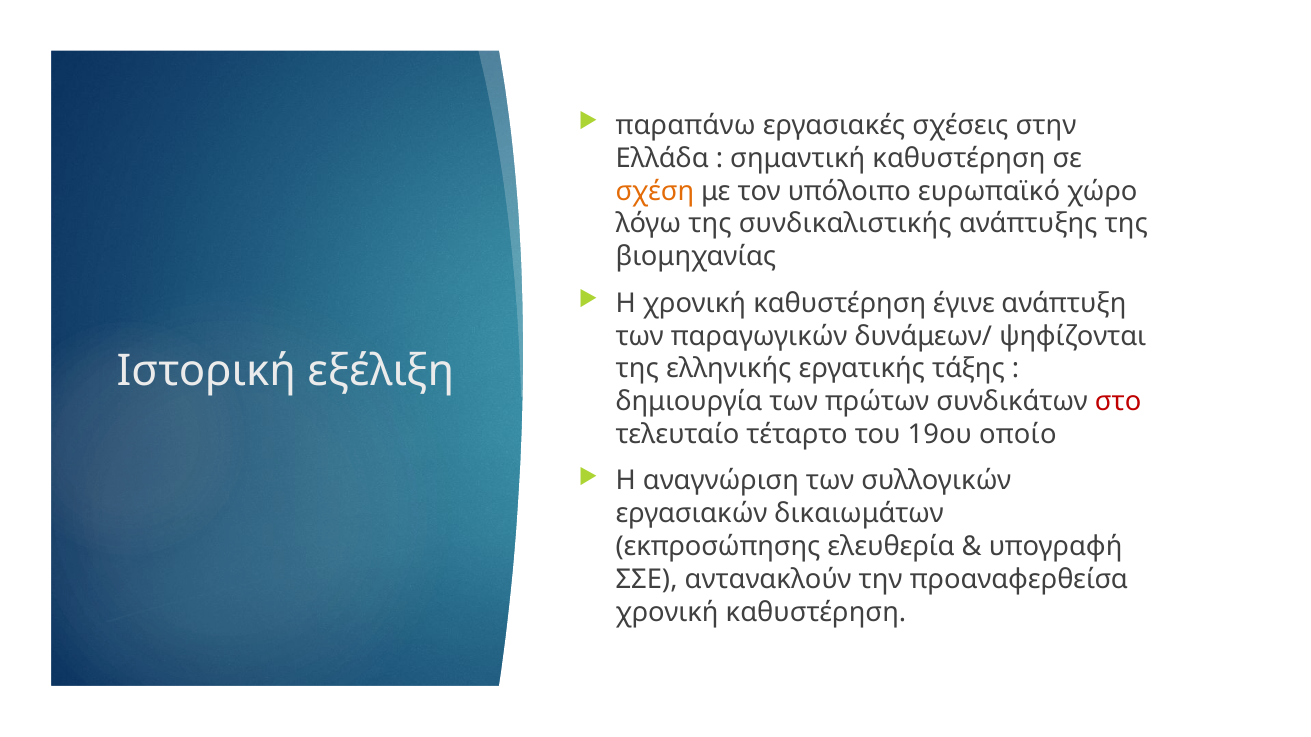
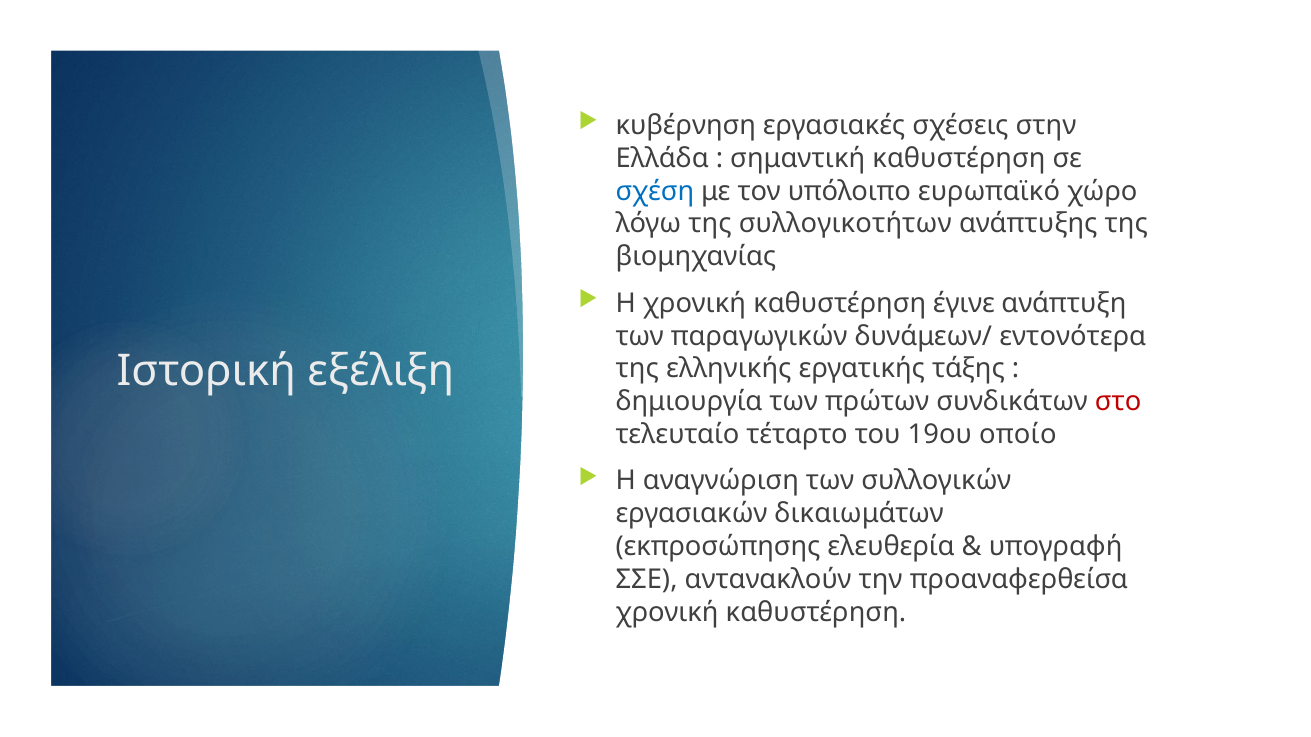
παραπάνω: παραπάνω -> κυβέρνηση
σχέση colour: orange -> blue
συνδικαλιστικής: συνδικαλιστικής -> συλλογικοτήτων
ψηφίζονται: ψηφίζονται -> εντονότερα
